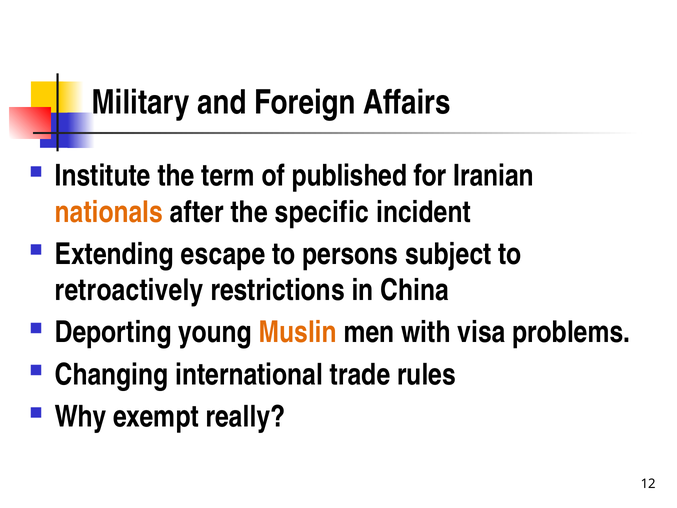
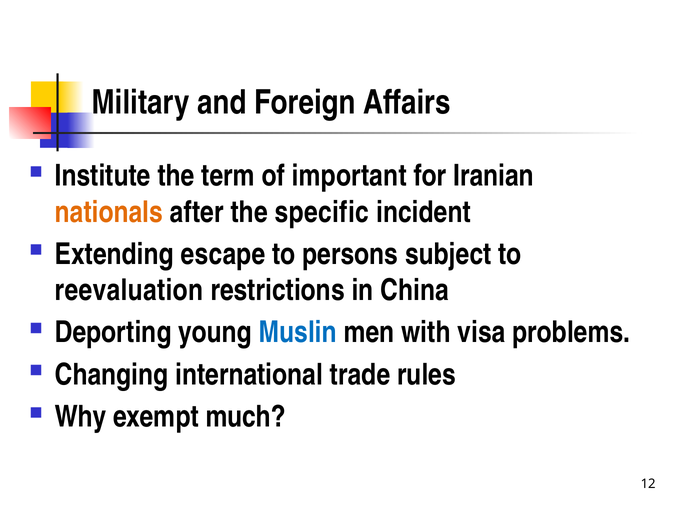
published: published -> important
retroactively: retroactively -> reevaluation
Muslin colour: orange -> blue
really: really -> much
